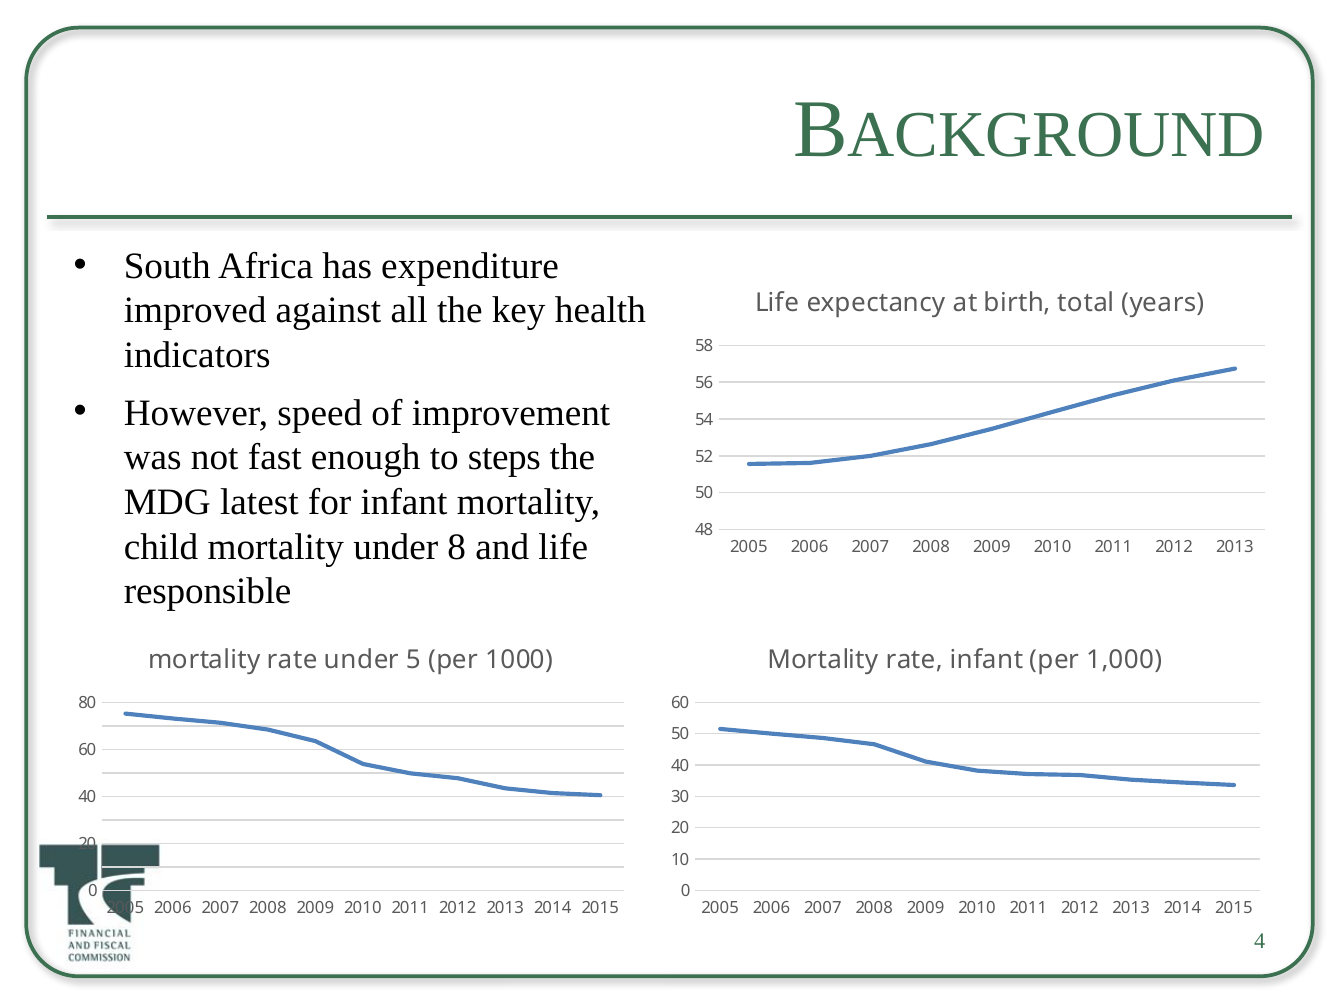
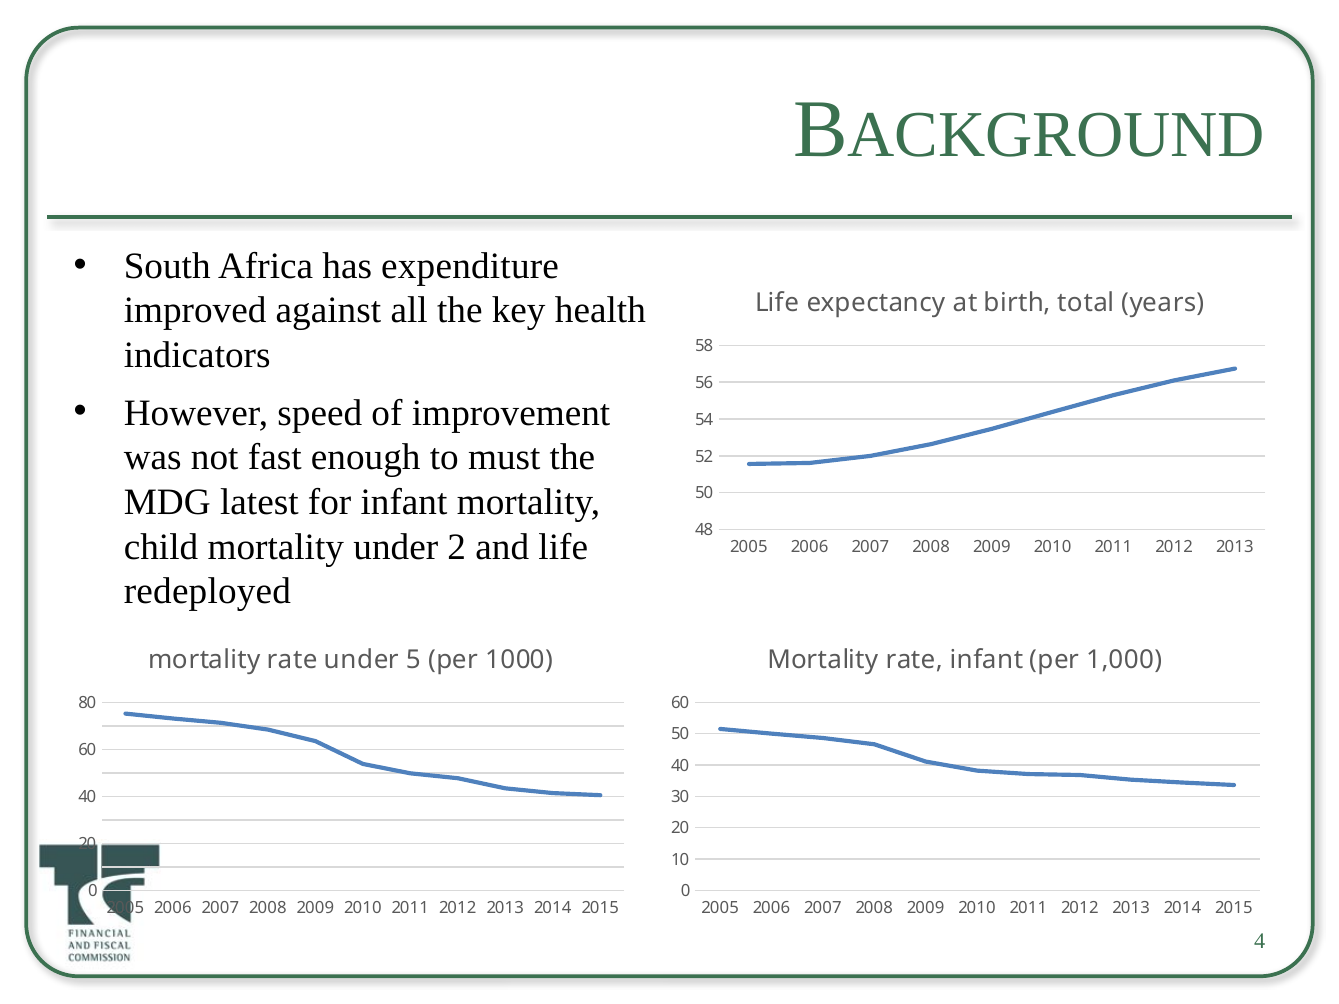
steps: steps -> must
8: 8 -> 2
responsible: responsible -> redeployed
